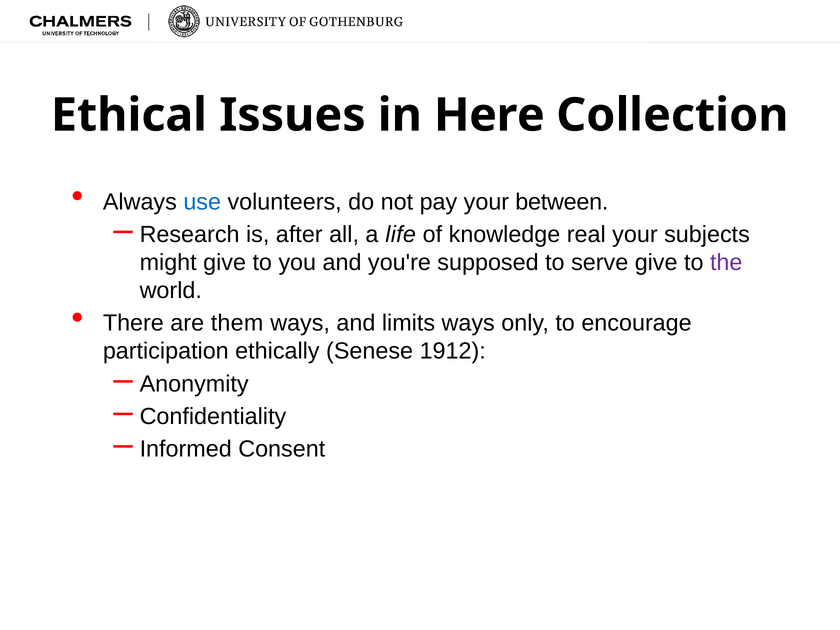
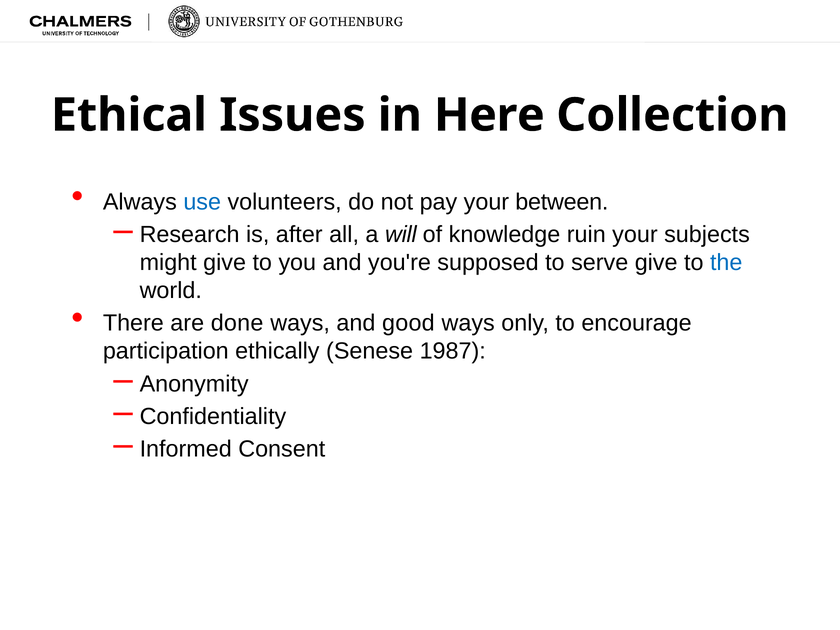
life: life -> will
real: real -> ruin
the colour: purple -> blue
them: them -> done
limits: limits -> good
1912: 1912 -> 1987
